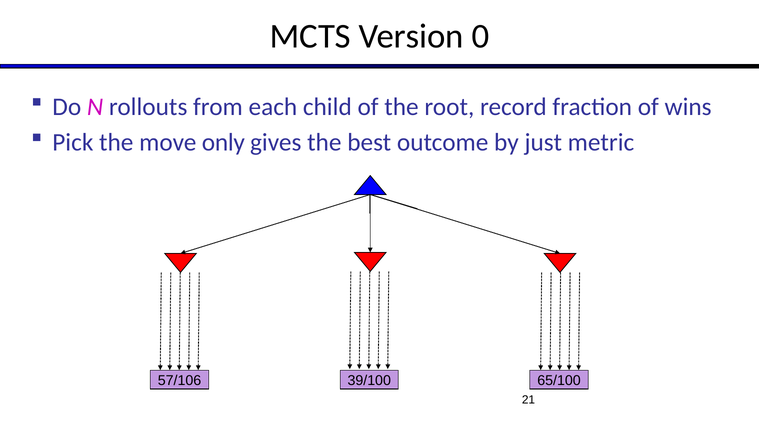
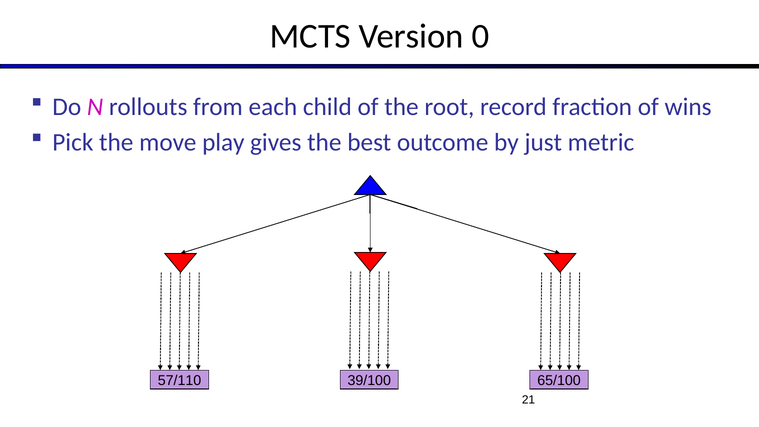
only: only -> play
57/106: 57/106 -> 57/110
